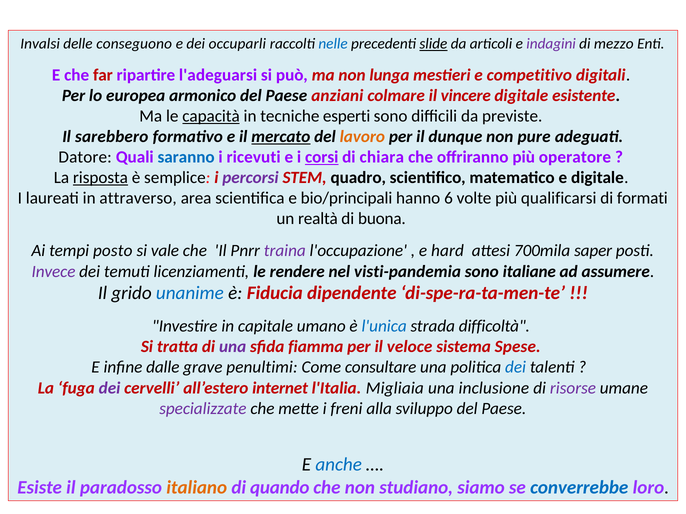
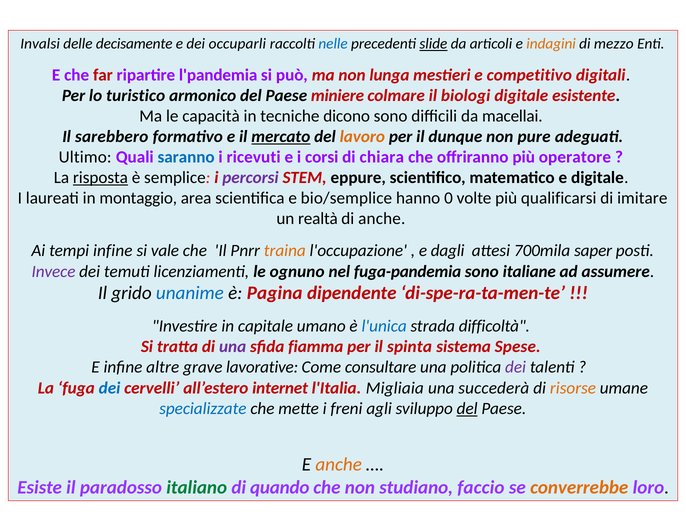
conseguono: conseguono -> decisamente
indagini colour: purple -> orange
l'adeguarsi: l'adeguarsi -> l'pandemia
europea: europea -> turistico
anziani: anziani -> miniere
vincere: vincere -> biologi
capacità underline: present -> none
esperti: esperti -> dicono
previste: previste -> macellai
Datore: Datore -> Ultimo
corsi underline: present -> none
quadro: quadro -> eppure
attraverso: attraverso -> montaggio
bio/principali: bio/principali -> bio/semplice
6: 6 -> 0
formati: formati -> imitare
di buona: buona -> anche
tempi posto: posto -> infine
traina colour: purple -> orange
hard: hard -> dagli
rendere: rendere -> ognuno
visti-pandemia: visti-pandemia -> fuga-pandemia
Fiducia: Fiducia -> Pagina
veloce: veloce -> spinta
dalle: dalle -> altre
penultimi: penultimi -> lavorative
dei at (516, 368) colour: blue -> purple
dei at (110, 388) colour: purple -> blue
inclusione: inclusione -> succederà
risorse colour: purple -> orange
specializzate colour: purple -> blue
alla: alla -> agli
del at (467, 409) underline: none -> present
anche at (339, 465) colour: blue -> orange
italiano colour: orange -> green
siamo: siamo -> faccio
converrebbe colour: blue -> orange
